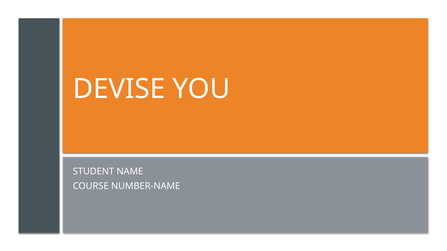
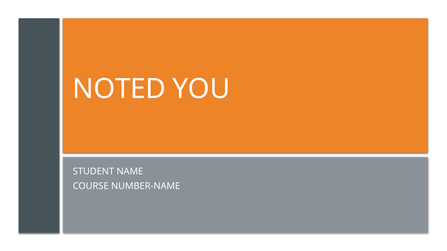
DEVISE: DEVISE -> NOTED
